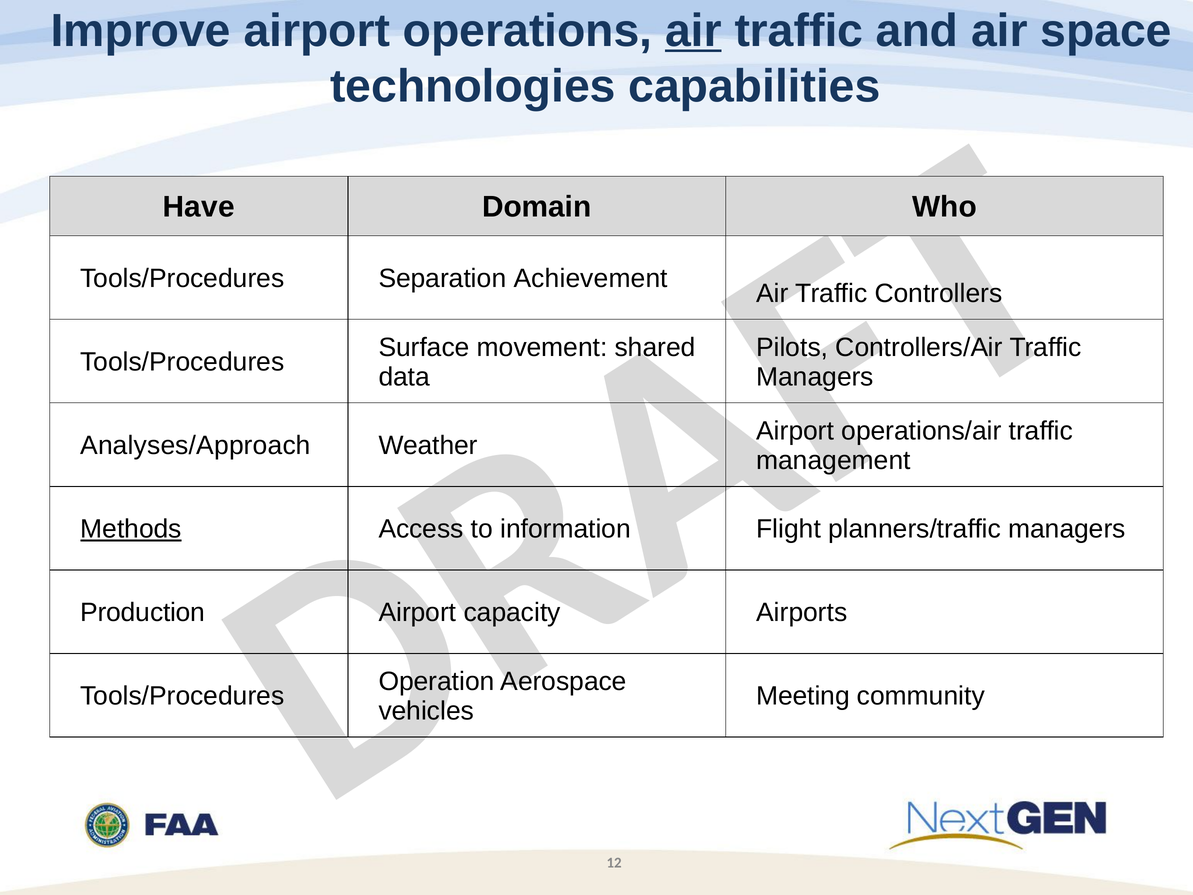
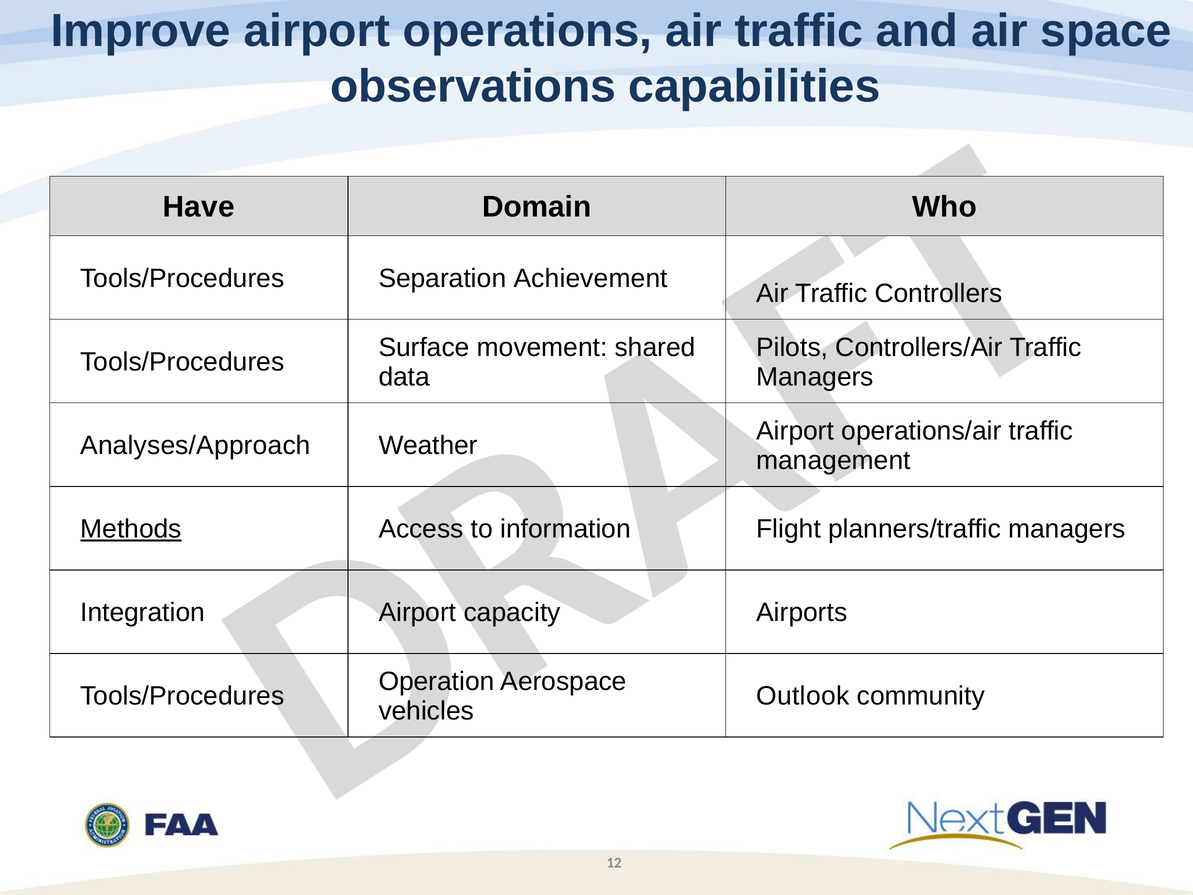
air at (693, 31) underline: present -> none
technologies: technologies -> observations
Production: Production -> Integration
Meeting: Meeting -> Outlook
